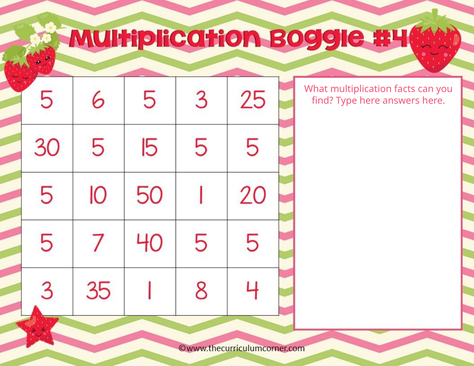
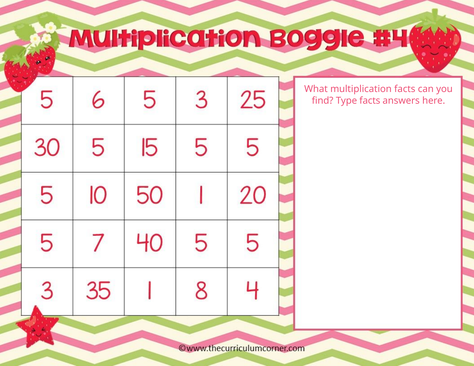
Type here: here -> facts
